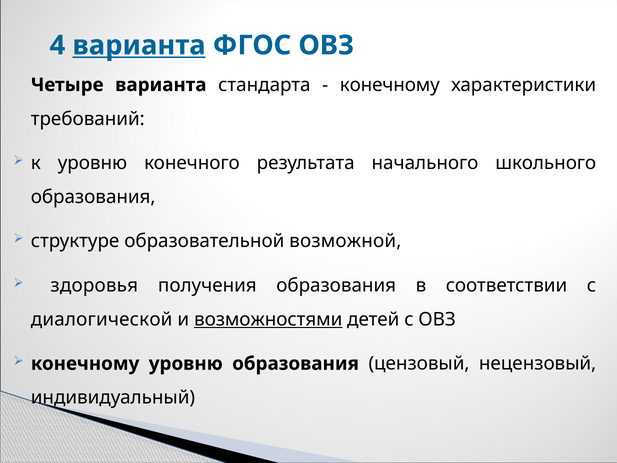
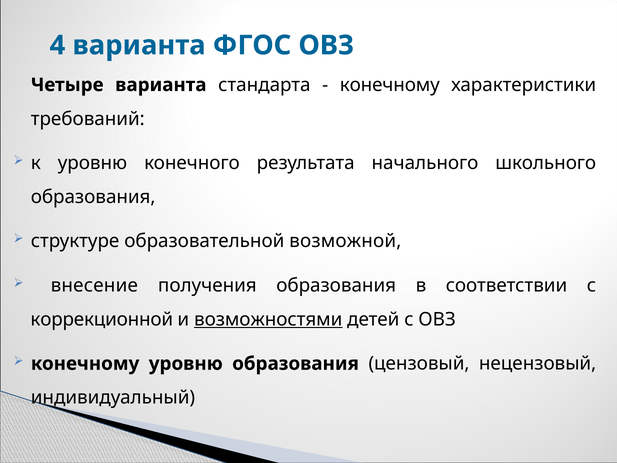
варианта at (139, 45) underline: present -> none
здоровья: здоровья -> внесение
диалогической: диалогической -> коррекционной
